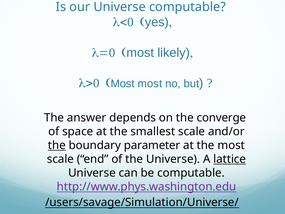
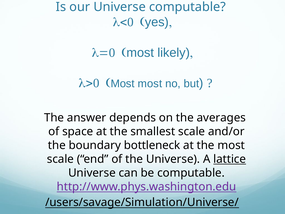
converge: converge -> averages
the at (57, 145) underline: present -> none
parameter: parameter -> bottleneck
